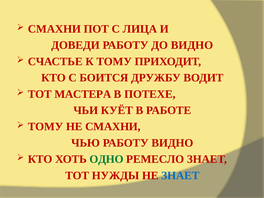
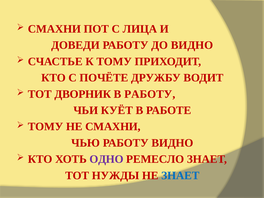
БОИТСЯ: БОИТСЯ -> ПОЧЁТЕ
МАСТЕРА: МАСТЕРА -> ДВОРНИК
В ПОТЕХЕ: ПОТЕХЕ -> РАБОТУ
ОДНО colour: green -> purple
